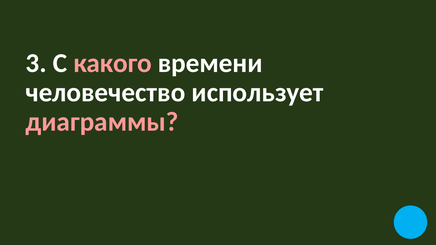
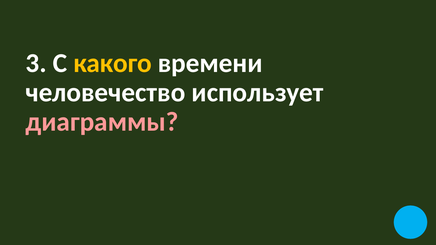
какого colour: pink -> yellow
